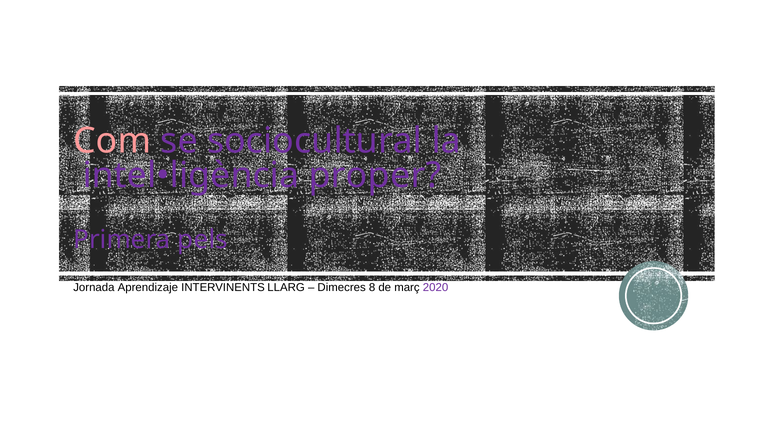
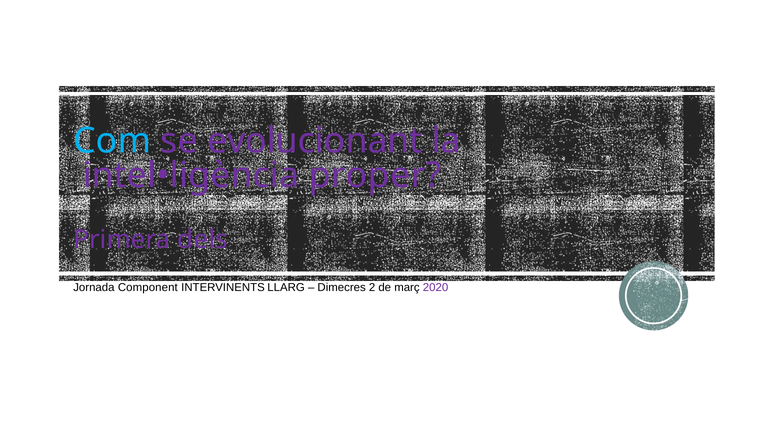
Com colour: pink -> light blue
sociocultural: sociocultural -> evolucionant
pels: pels -> dels
Aprendizaje: Aprendizaje -> Component
8: 8 -> 2
